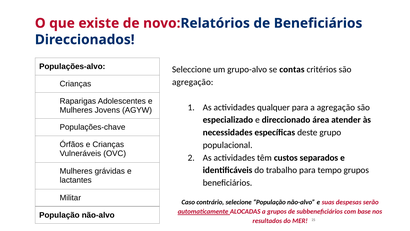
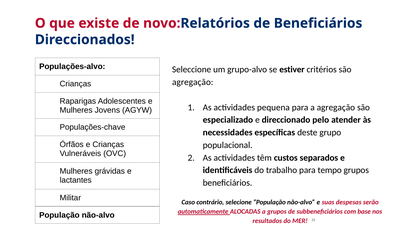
contas: contas -> estiver
qualquer: qualquer -> pequena
área: área -> pelo
